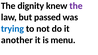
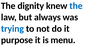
the at (76, 6) colour: purple -> blue
passed: passed -> always
another: another -> purpose
